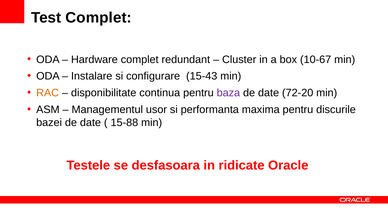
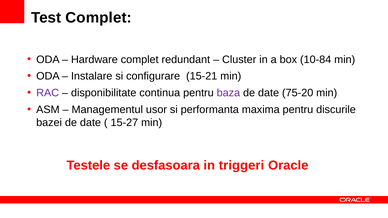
10-67: 10-67 -> 10-84
15-43: 15-43 -> 15-21
RAC colour: orange -> purple
72-20: 72-20 -> 75-20
15-88: 15-88 -> 15-27
ridicate: ridicate -> triggeri
